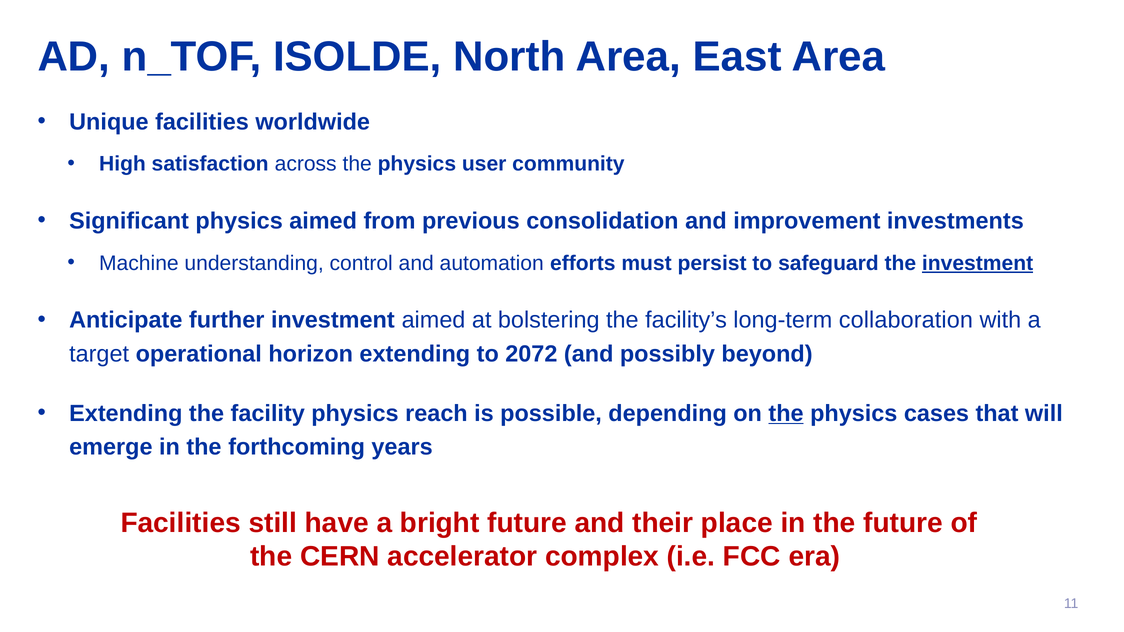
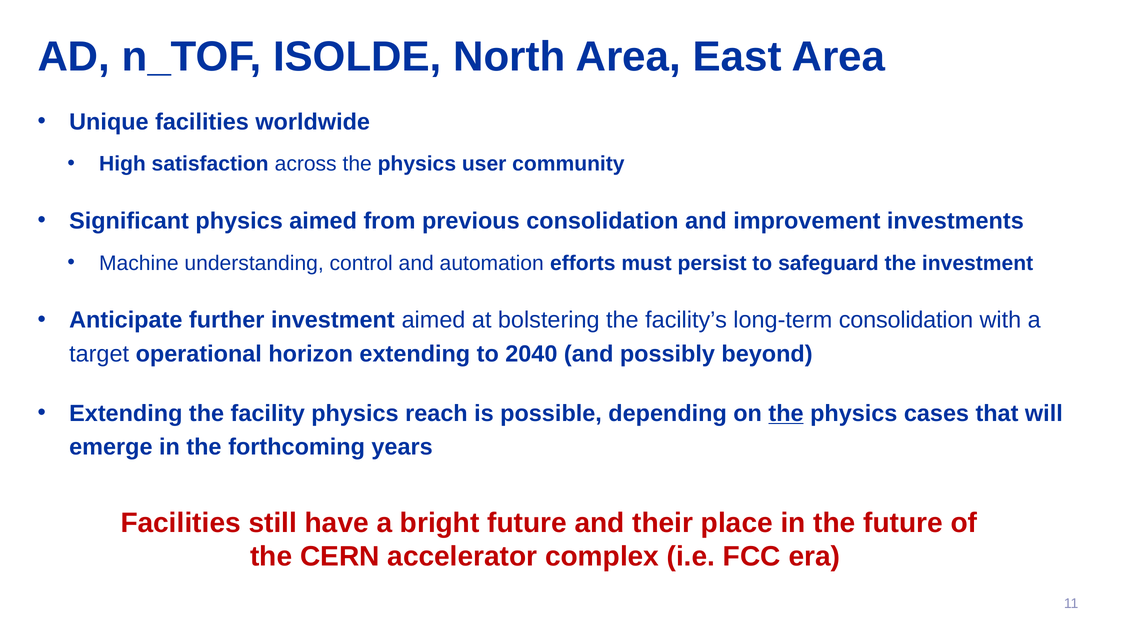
investment at (978, 263) underline: present -> none
long-term collaboration: collaboration -> consolidation
2072: 2072 -> 2040
